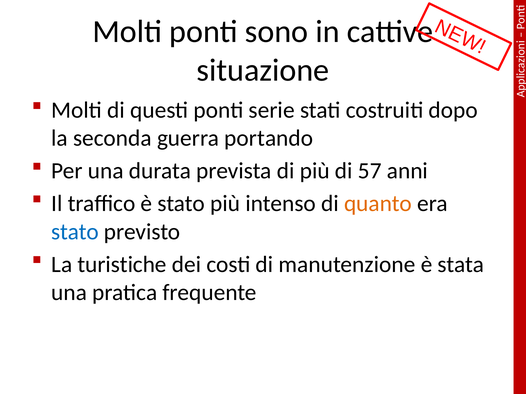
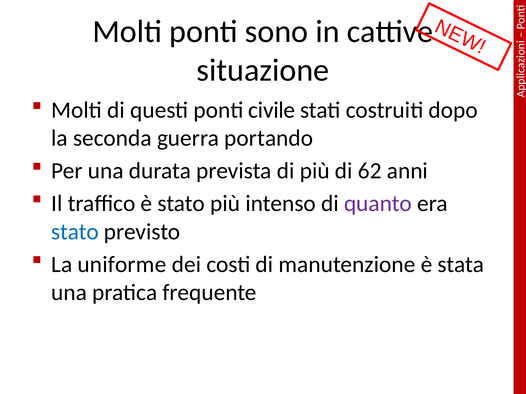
serie: serie -> civile
57: 57 -> 62
quanto colour: orange -> purple
turistiche: turistiche -> uniforme
